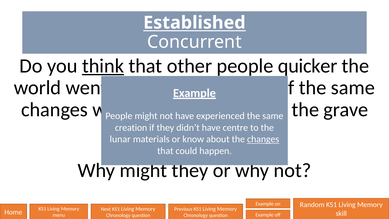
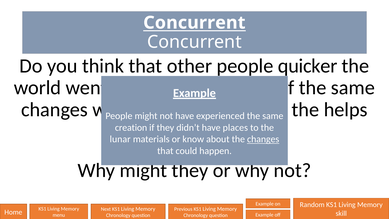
Established at (194, 23): Established -> Concurrent
think underline: present -> none
grave: grave -> helps
centre: centre -> places
